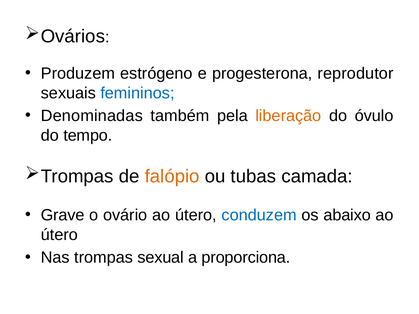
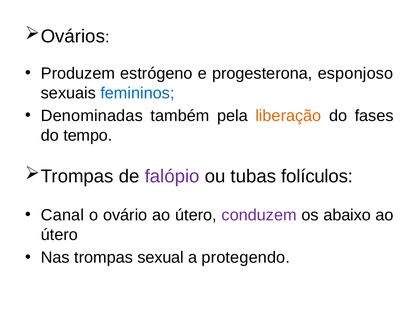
reprodutor: reprodutor -> esponjoso
óvulo: óvulo -> fases
falópio colour: orange -> purple
camada: camada -> folículos
Grave: Grave -> Canal
conduzem colour: blue -> purple
proporciona: proporciona -> protegendo
